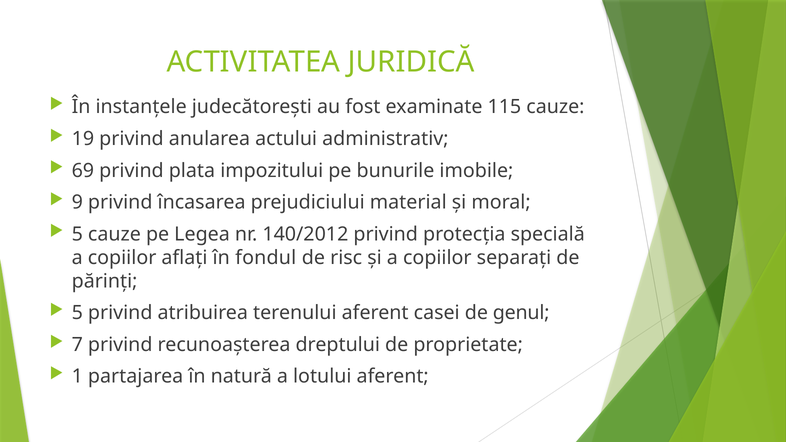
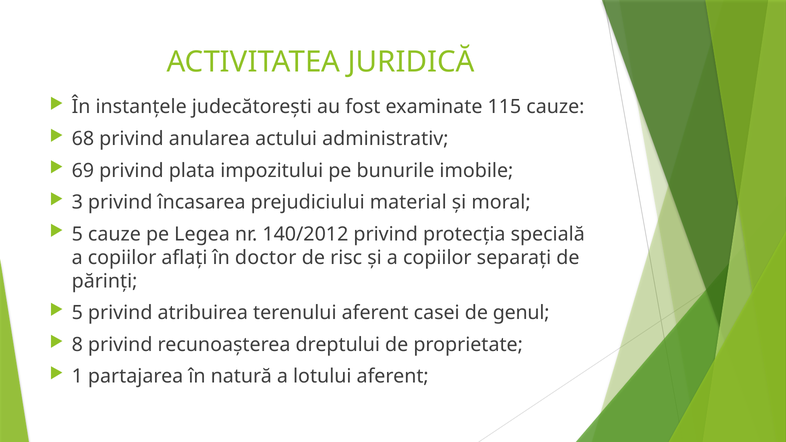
19: 19 -> 68
9: 9 -> 3
fondul: fondul -> doctor
7: 7 -> 8
